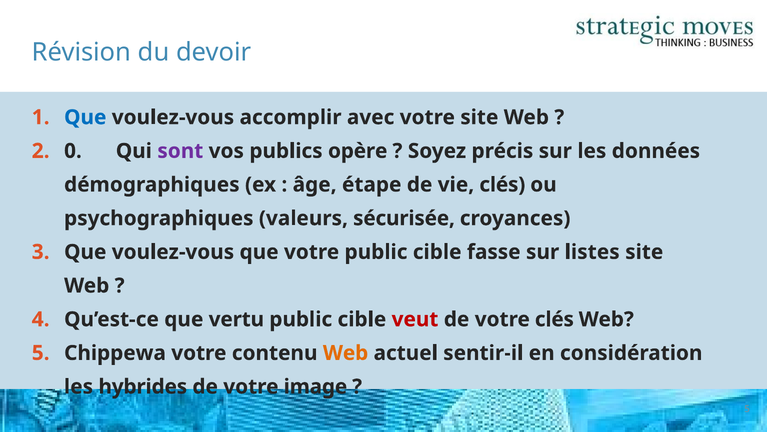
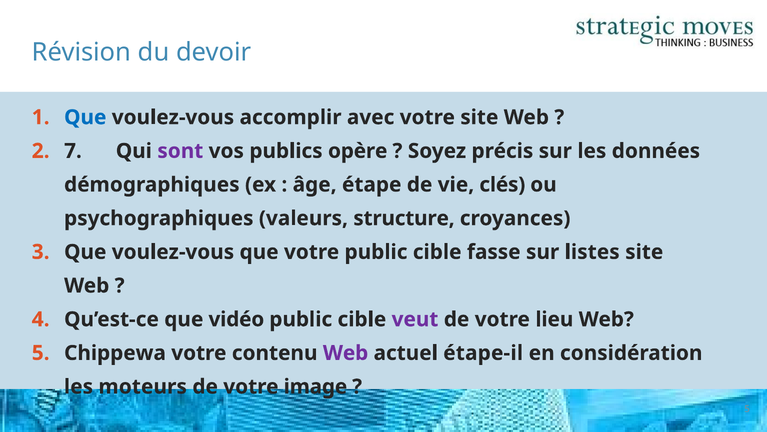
0: 0 -> 7
sécurisée: sécurisée -> structure
vertu: vertu -> vidéo
veut colour: red -> purple
votre clés: clés -> lieu
Web at (346, 353) colour: orange -> purple
sentir-il: sentir-il -> étape-il
hybrides: hybrides -> moteurs
